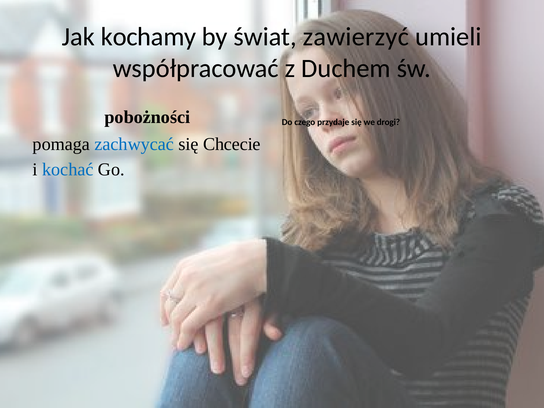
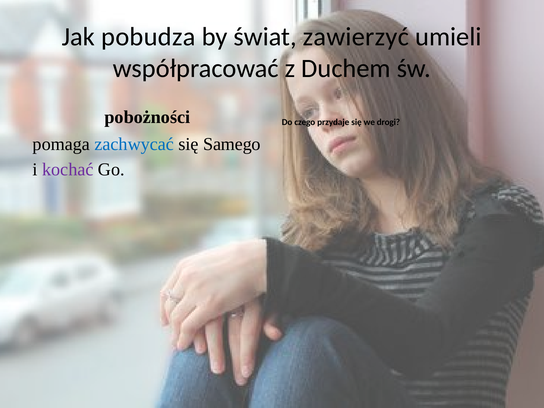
kochamy: kochamy -> pobudza
Chcecie: Chcecie -> Samego
kochać colour: blue -> purple
